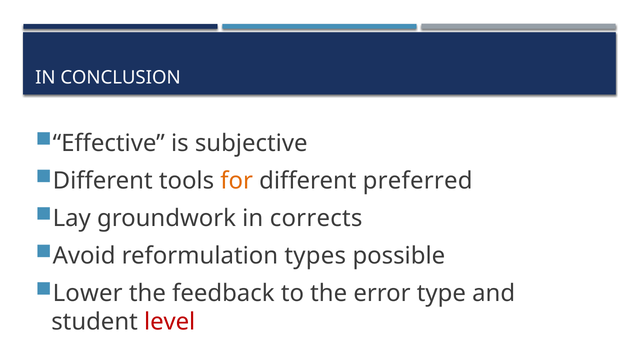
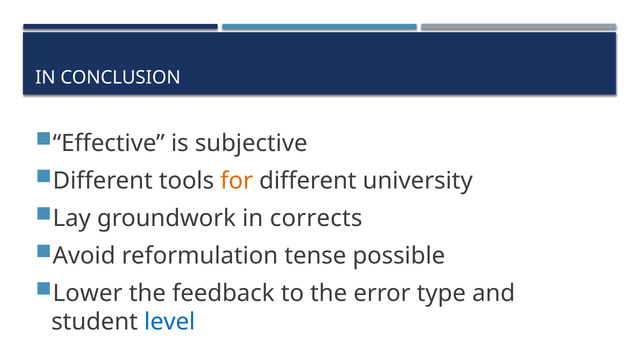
preferred: preferred -> university
types: types -> tense
level colour: red -> blue
